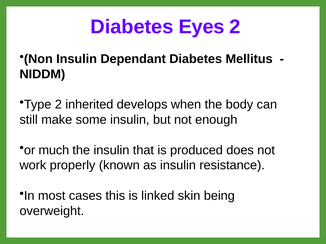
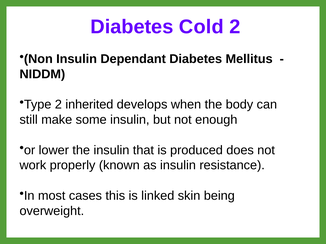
Eyes: Eyes -> Cold
much: much -> lower
